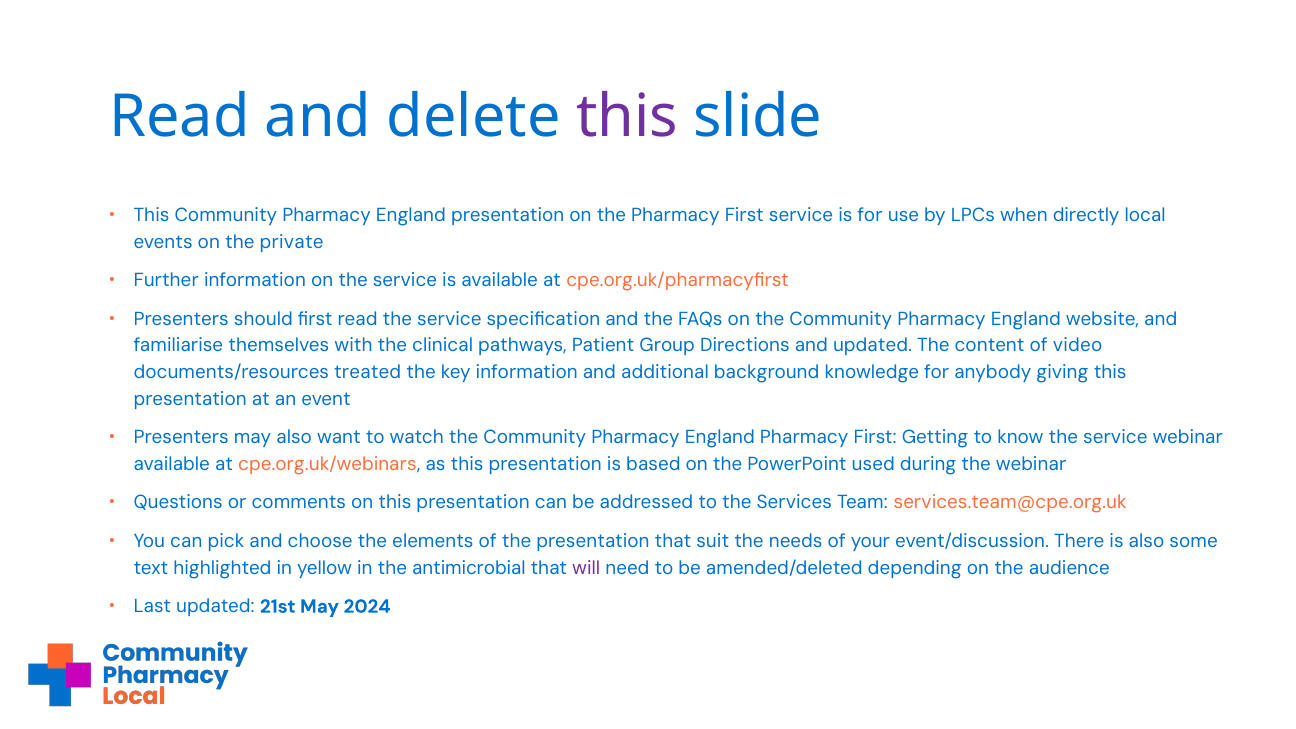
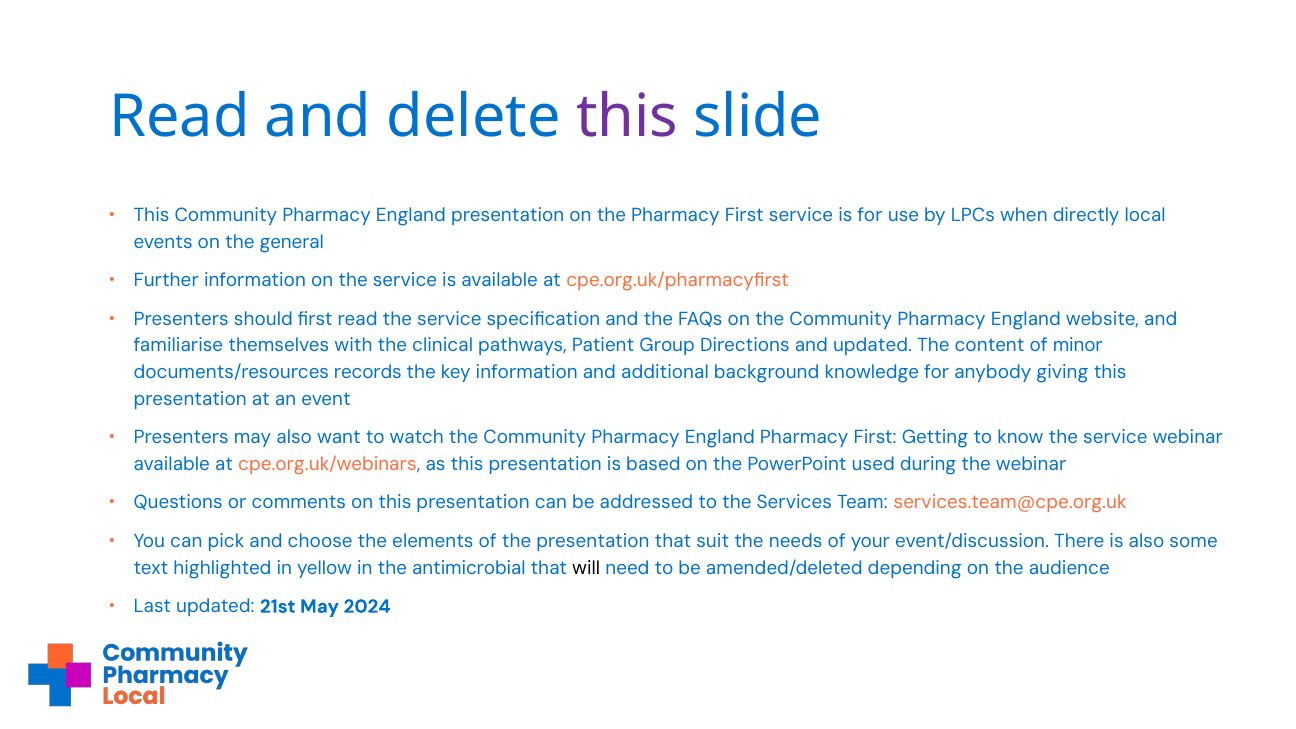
private: private -> general
video: video -> minor
treated: treated -> records
will colour: purple -> black
